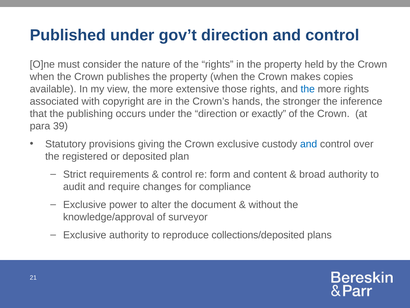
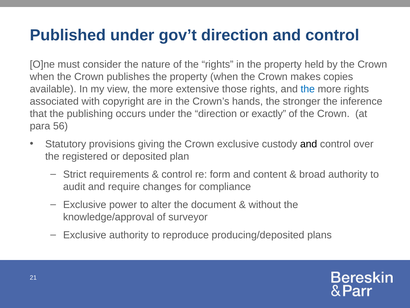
39: 39 -> 56
and at (309, 144) colour: blue -> black
collections/deposited: collections/deposited -> producing/deposited
